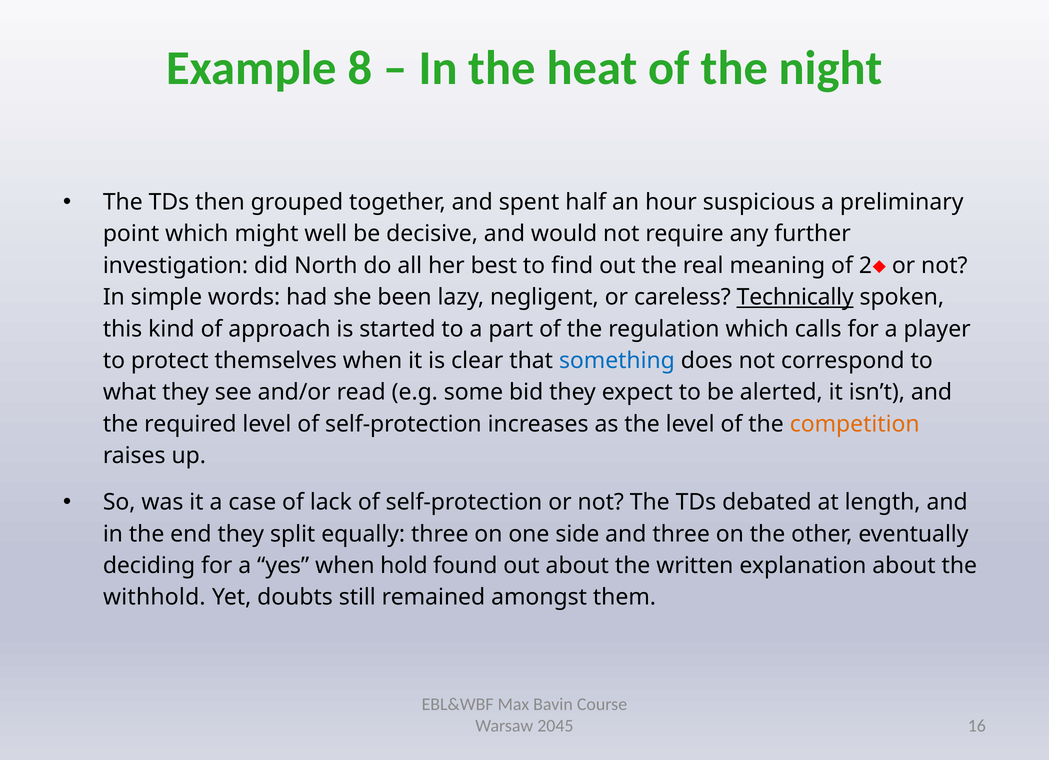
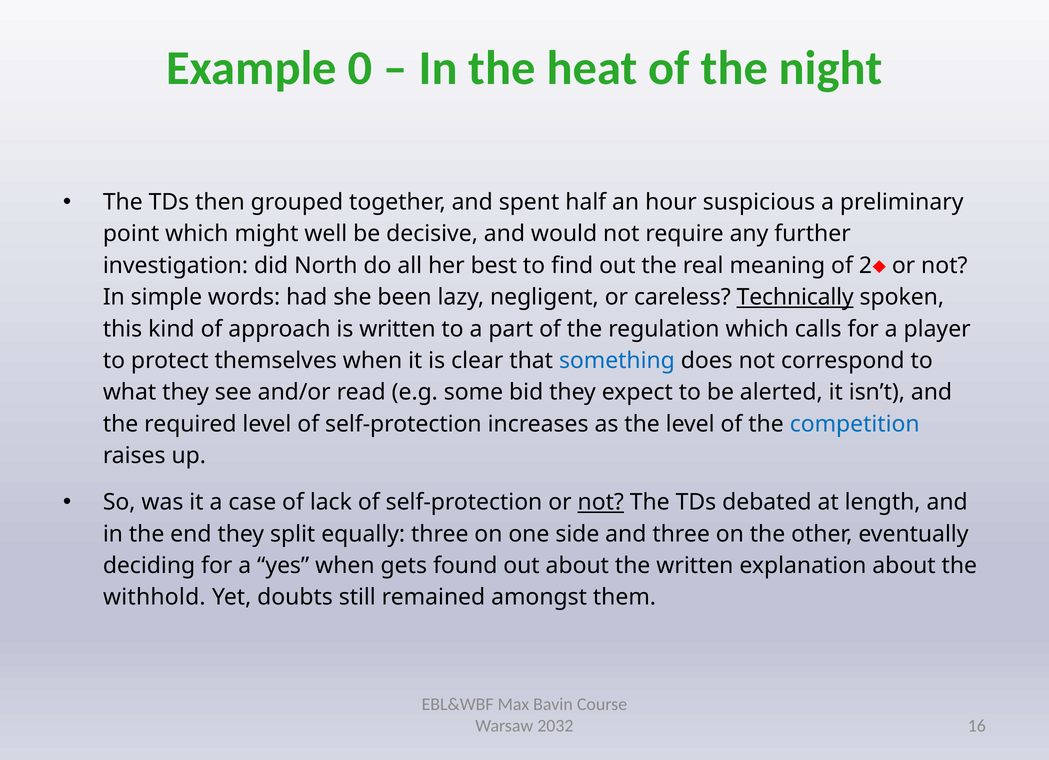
8: 8 -> 0
is started: started -> written
competition colour: orange -> blue
not at (601, 502) underline: none -> present
hold: hold -> gets
2045: 2045 -> 2032
